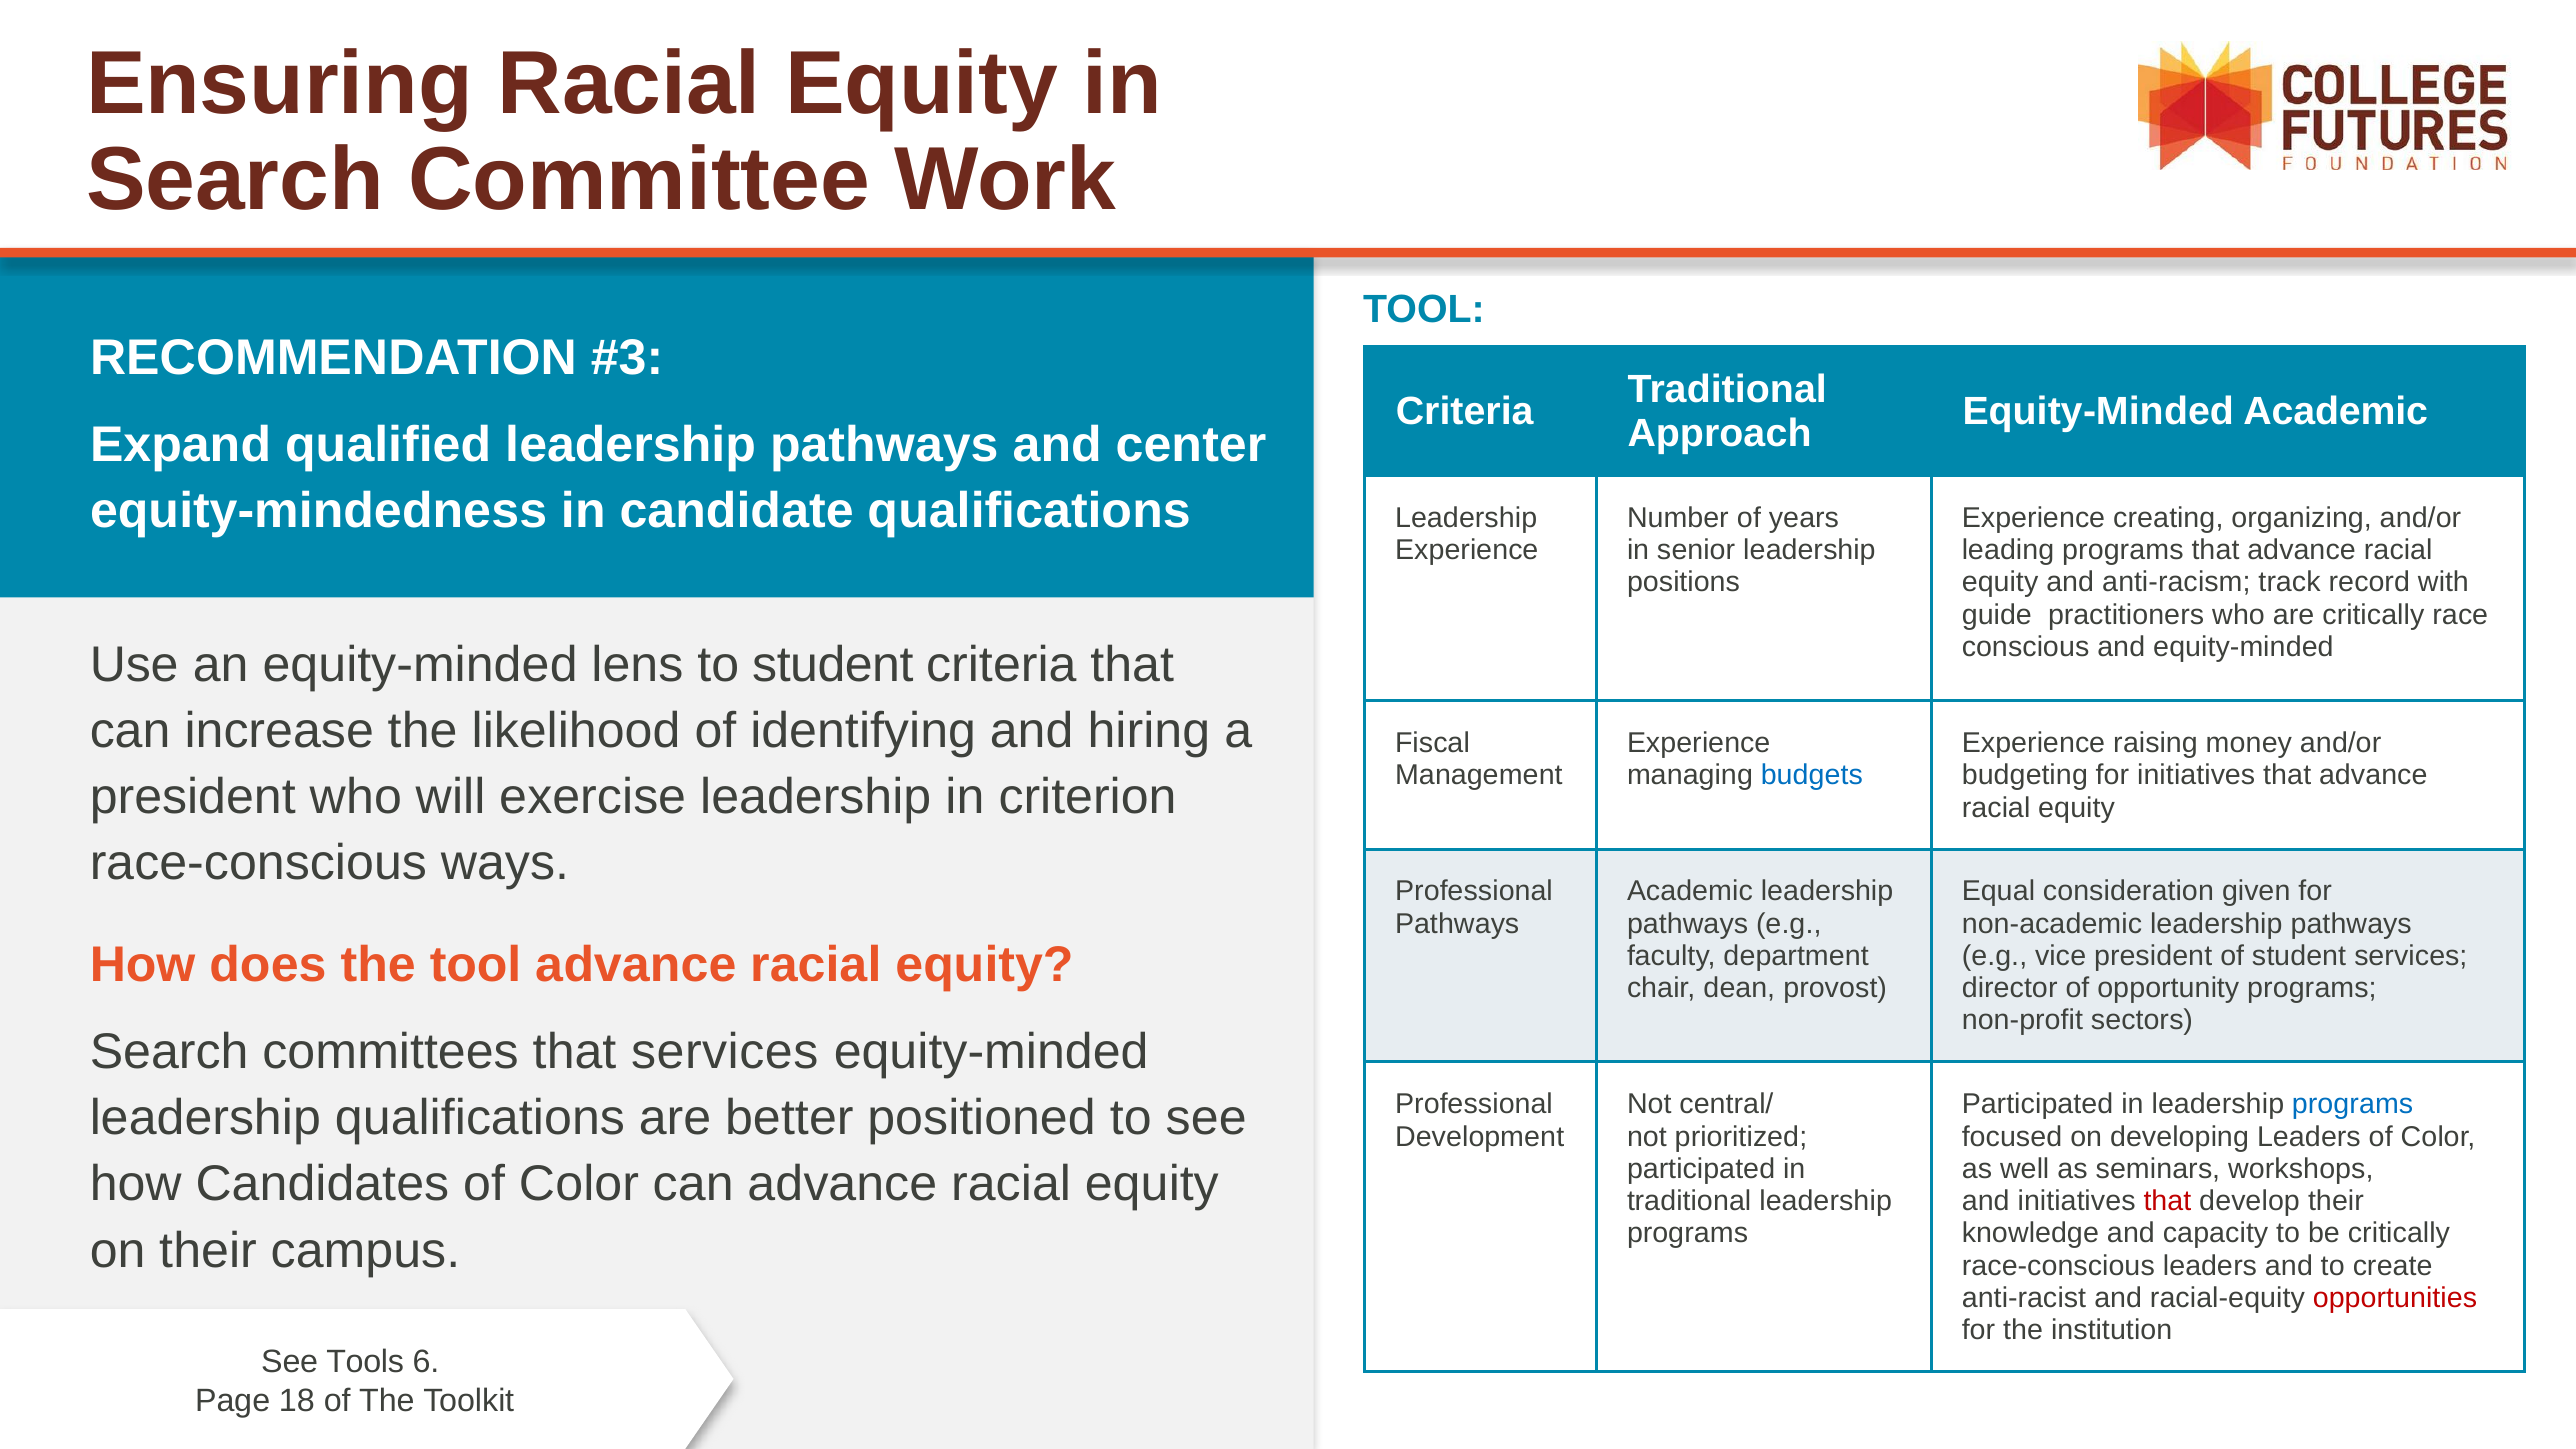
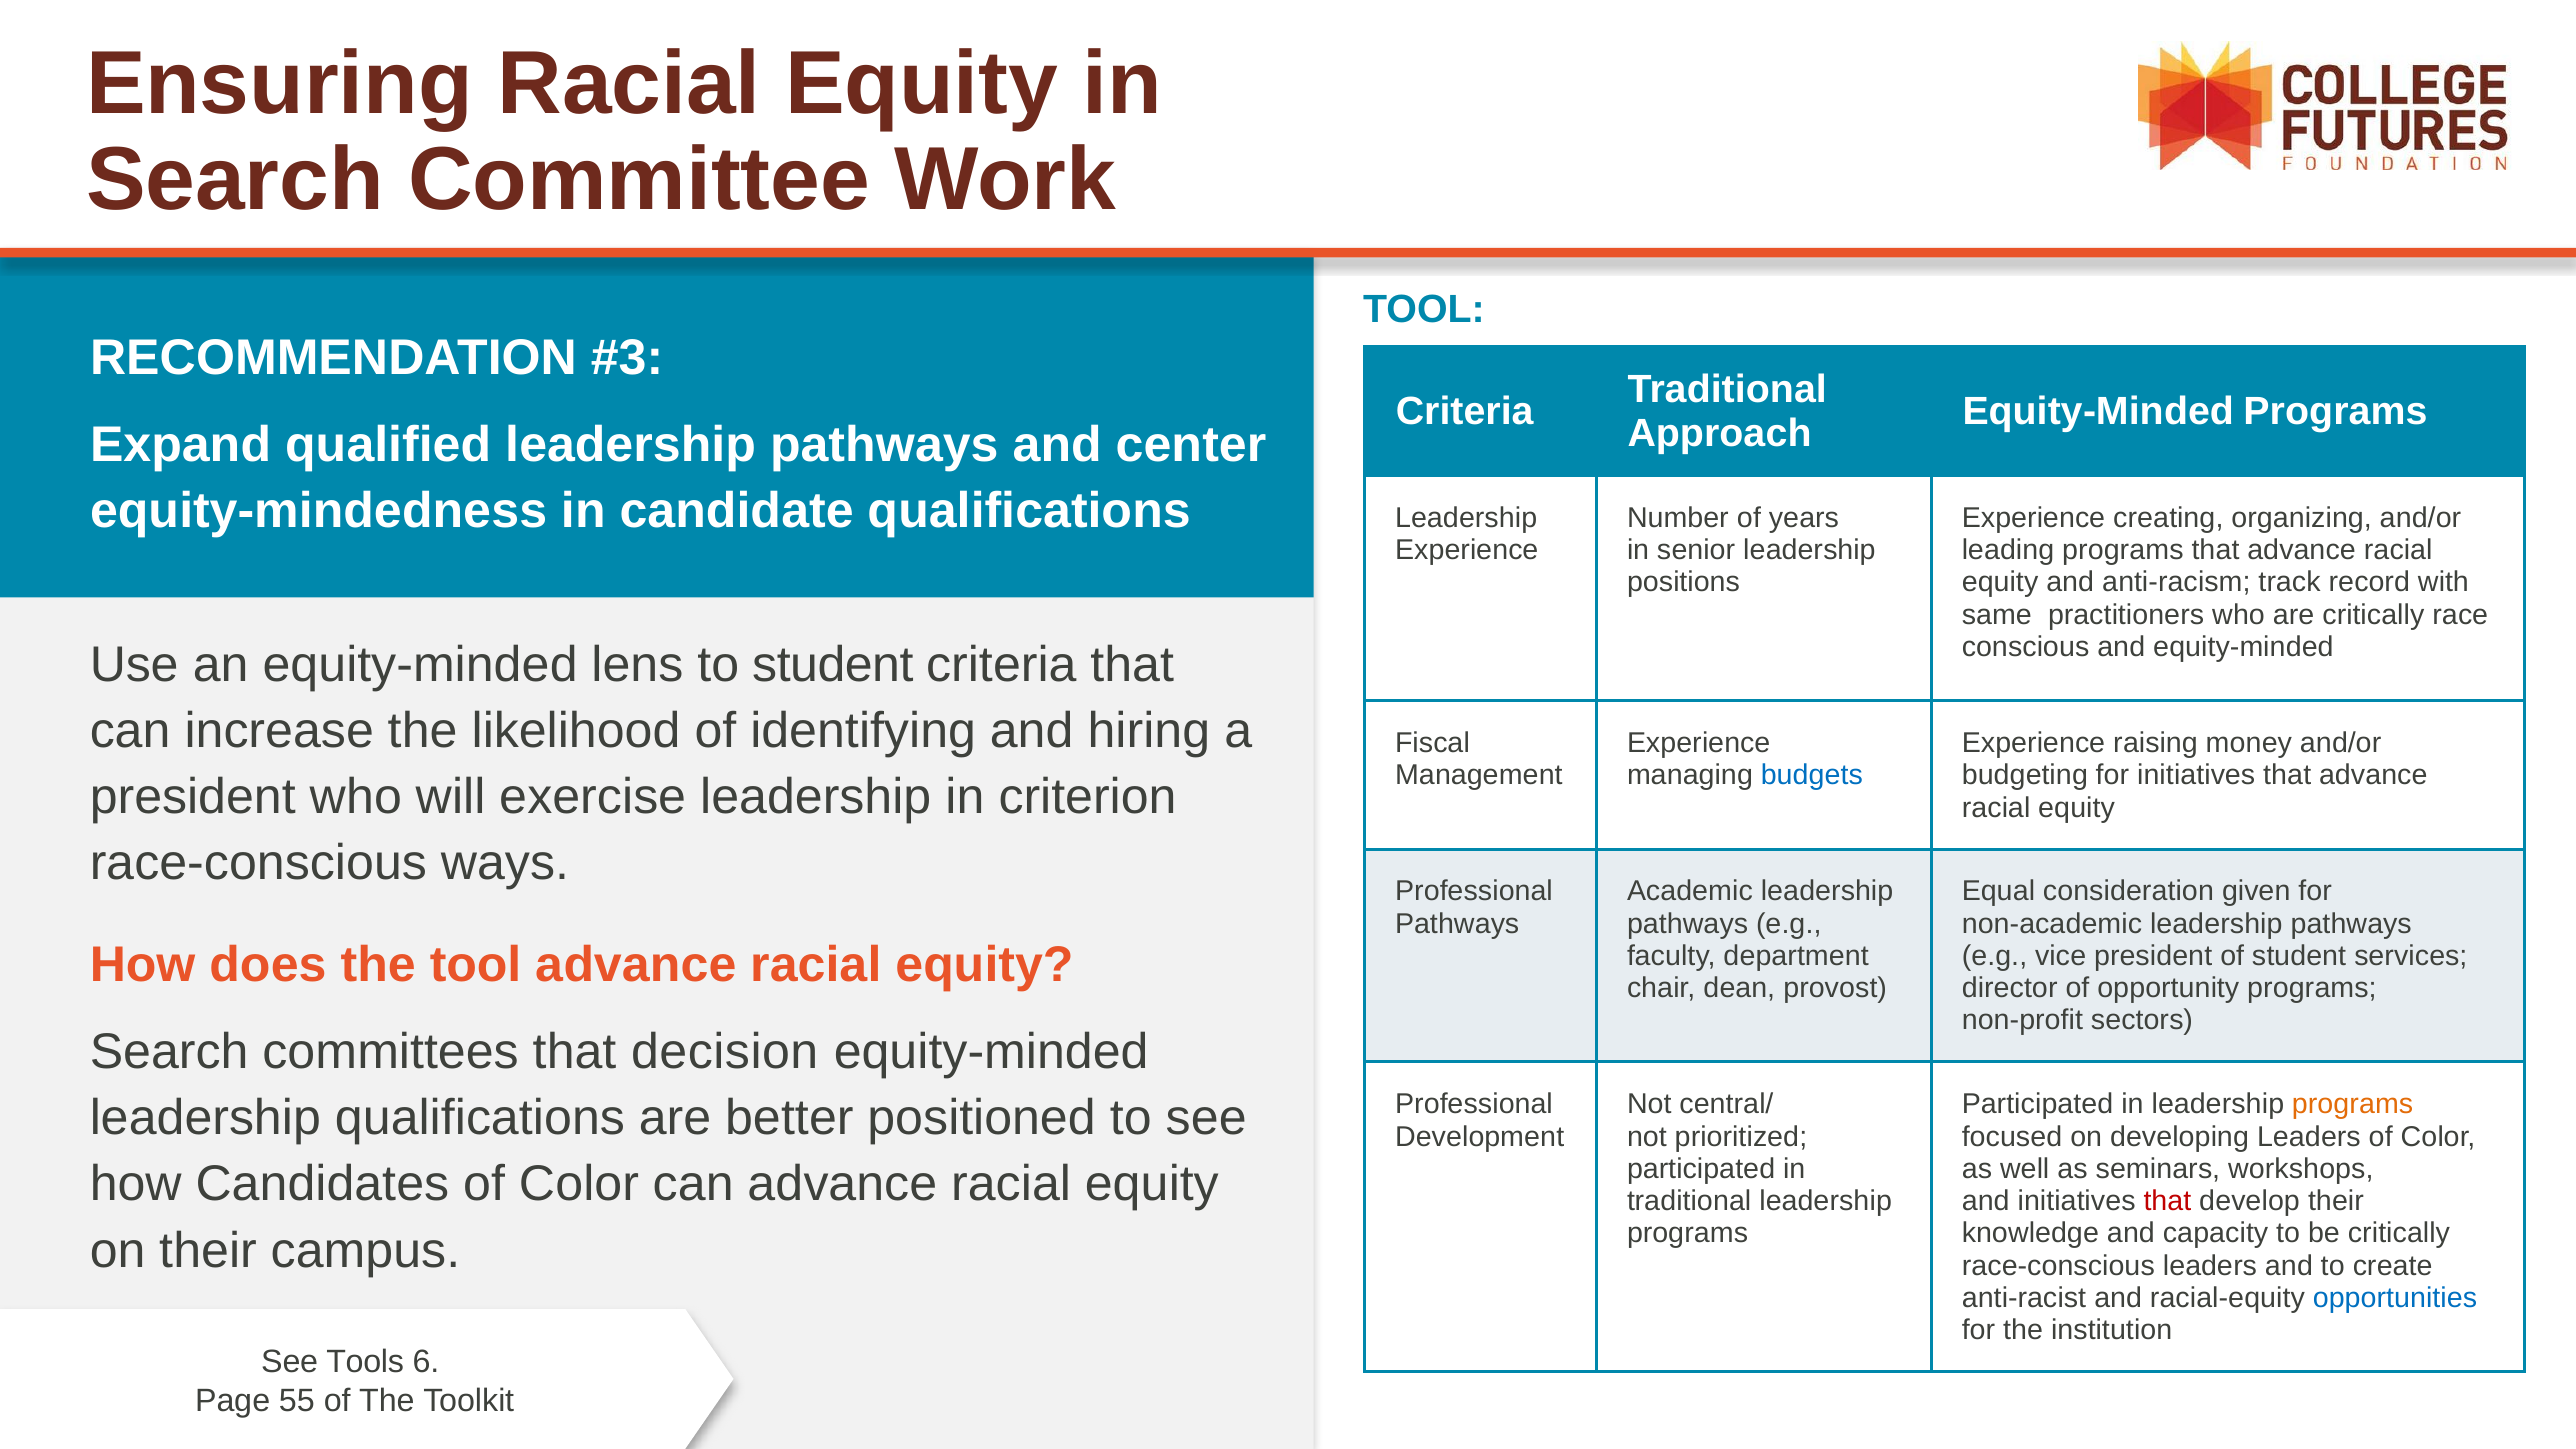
Equity-Minded Academic: Academic -> Programs
guide: guide -> same
that services: services -> decision
programs at (2353, 1104) colour: blue -> orange
opportunities colour: red -> blue
18: 18 -> 55
